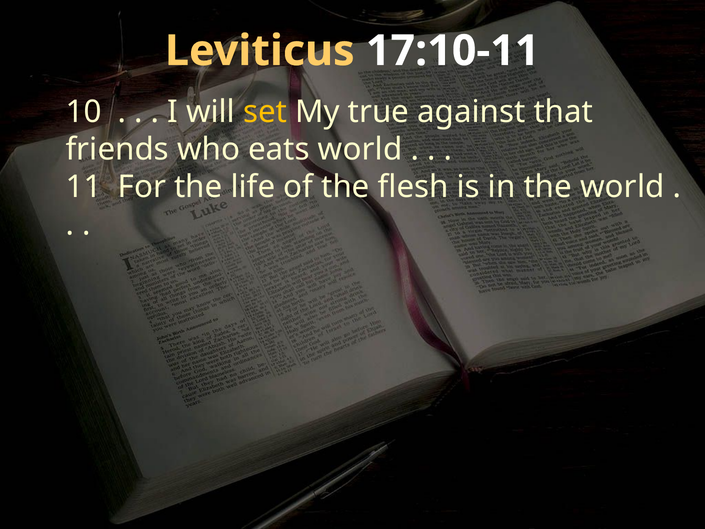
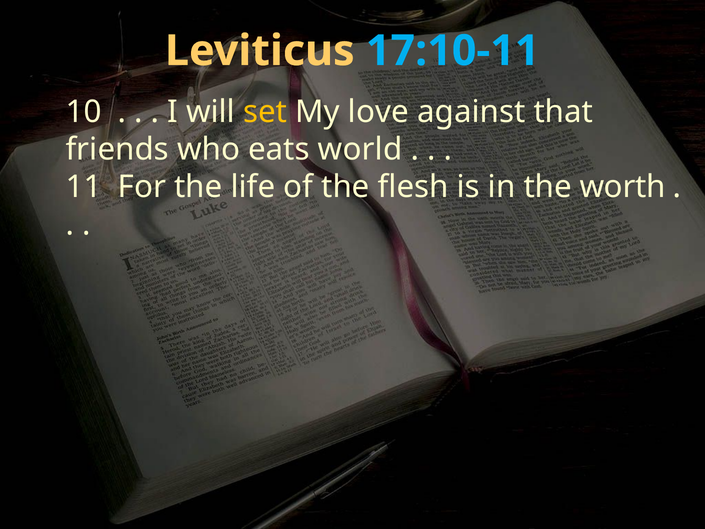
17:10-11 colour: white -> light blue
true: true -> love
the world: world -> worth
